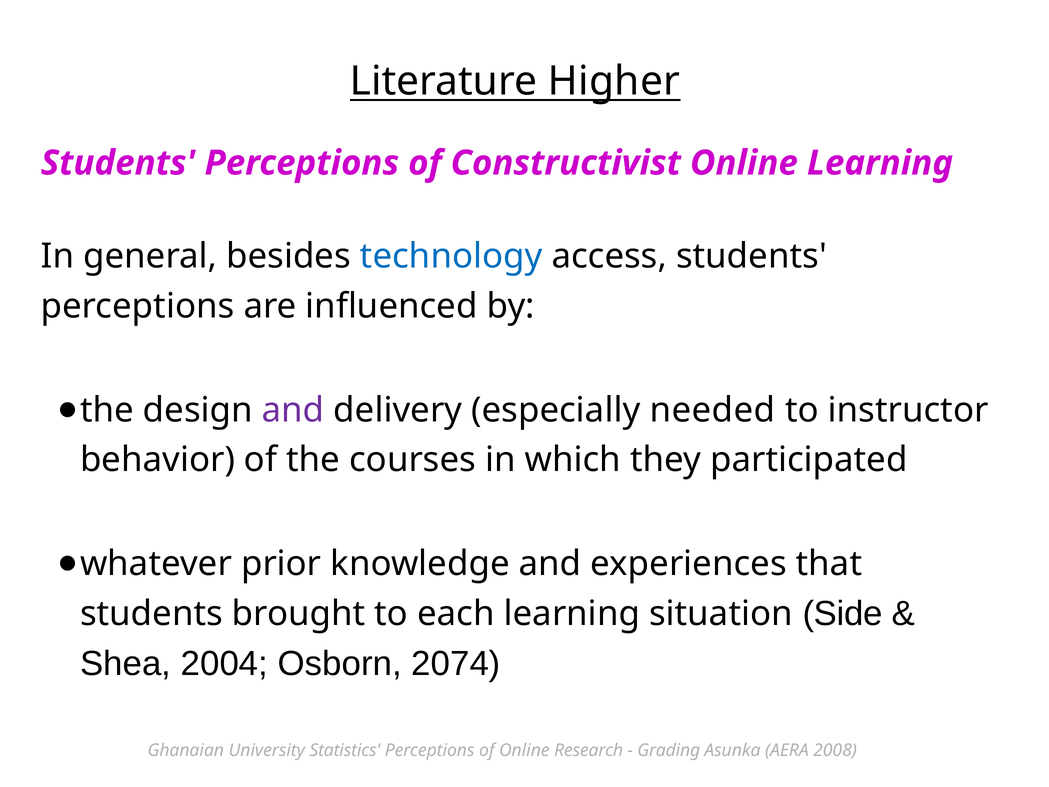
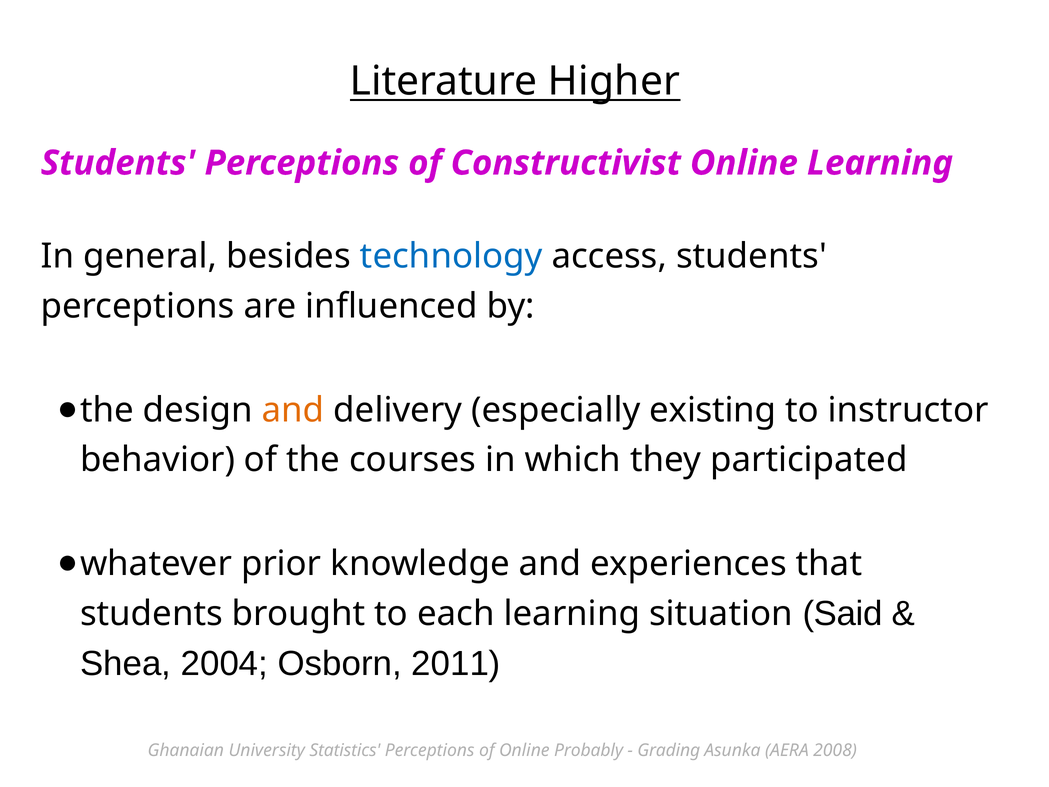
and at (293, 410) colour: purple -> orange
needed: needed -> existing
Side: Side -> Said
2074: 2074 -> 2011
Research: Research -> Probably
